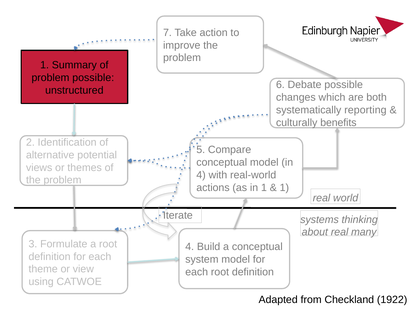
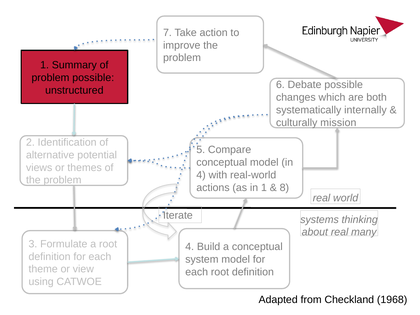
reporting: reporting -> internally
benefits: benefits -> mission
1 at (284, 188): 1 -> 8
1922: 1922 -> 1968
